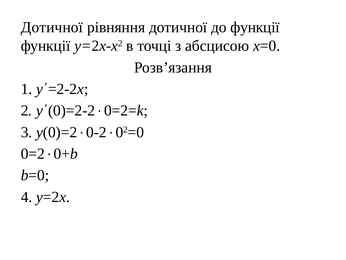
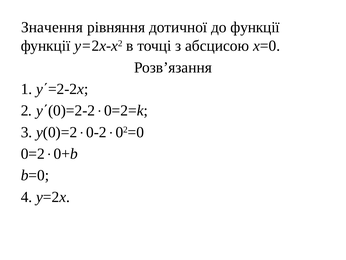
Дотичної at (52, 27): Дотичної -> Значення
